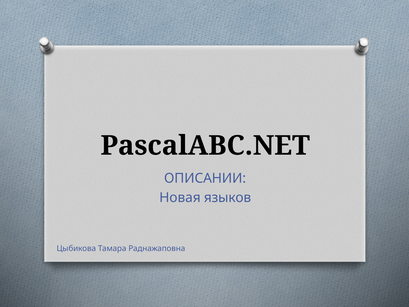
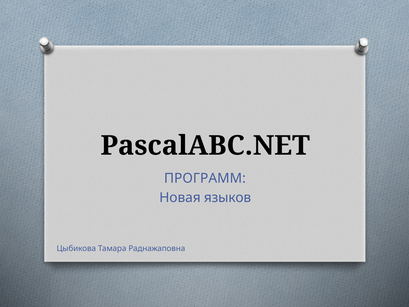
ОПИСАНИИ: ОПИСАНИИ -> ПРОГРАММ
